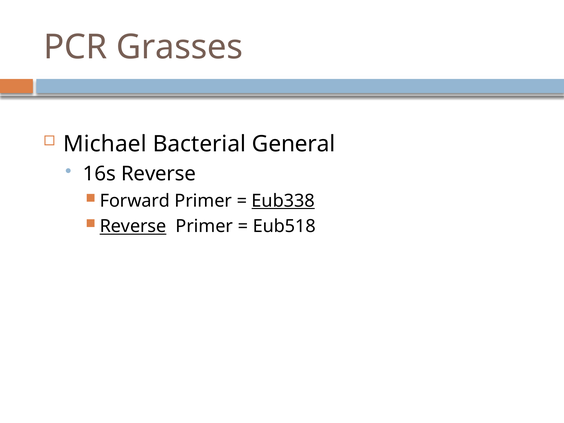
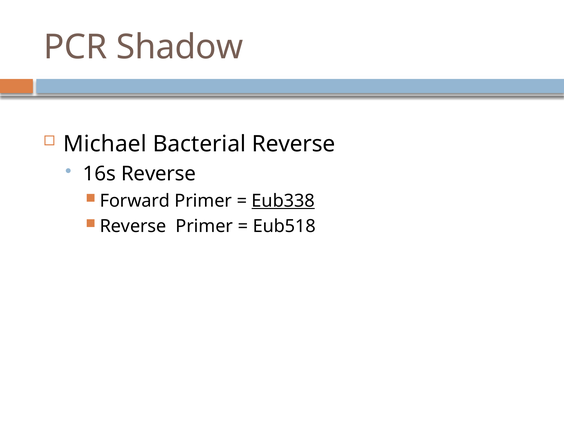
Grasses: Grasses -> Shadow
Bacterial General: General -> Reverse
Reverse at (133, 226) underline: present -> none
